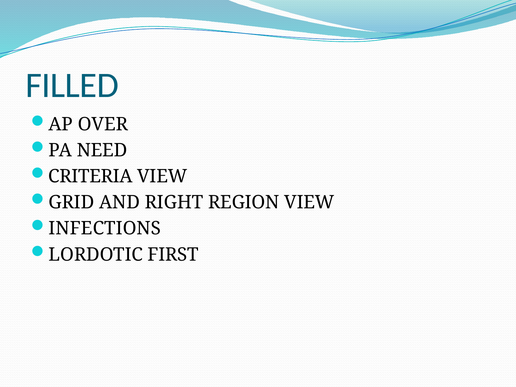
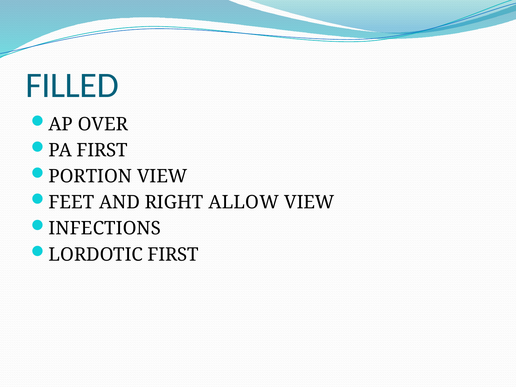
PA NEED: NEED -> FIRST
CRITERIA: CRITERIA -> PORTION
GRID: GRID -> FEET
REGION: REGION -> ALLOW
